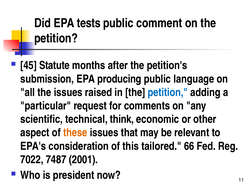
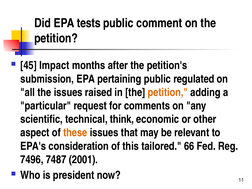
Statute: Statute -> Impact
producing: producing -> pertaining
language: language -> regulated
petition at (168, 92) colour: blue -> orange
7022: 7022 -> 7496
